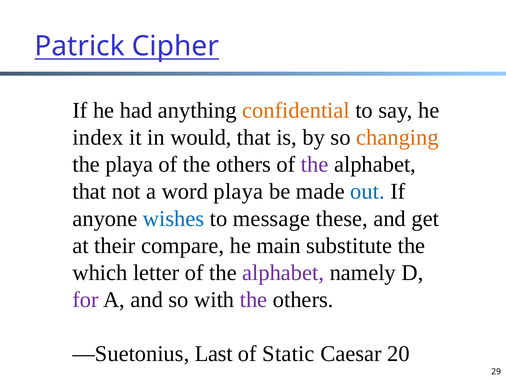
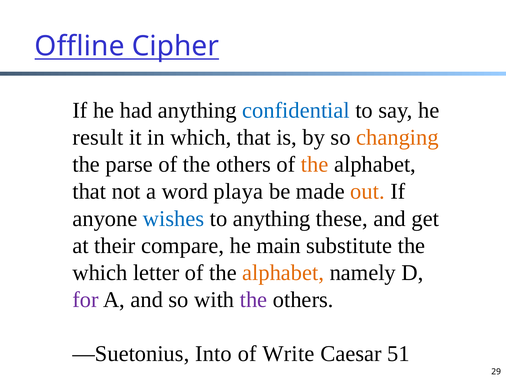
Patrick: Patrick -> Offline
confidential colour: orange -> blue
index: index -> result
in would: would -> which
the playa: playa -> parse
the at (315, 164) colour: purple -> orange
out colour: blue -> orange
to message: message -> anything
alphabet at (283, 272) colour: purple -> orange
Last: Last -> Into
Static: Static -> Write
20: 20 -> 51
